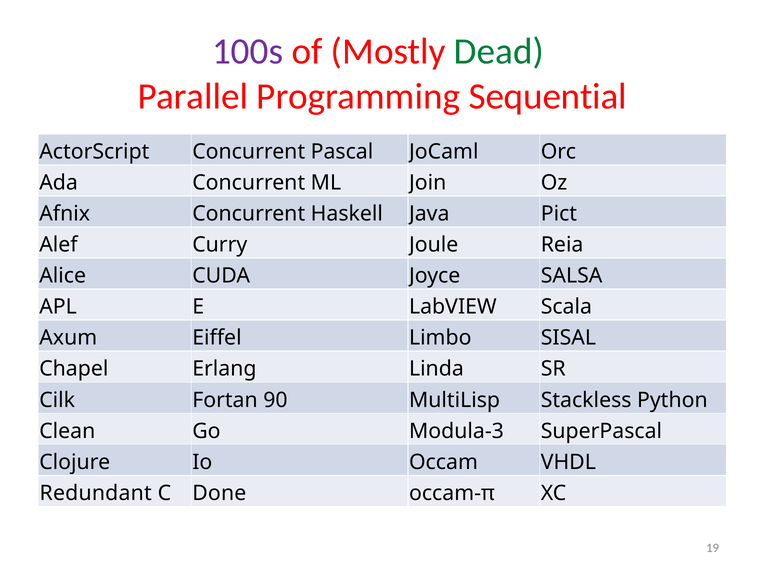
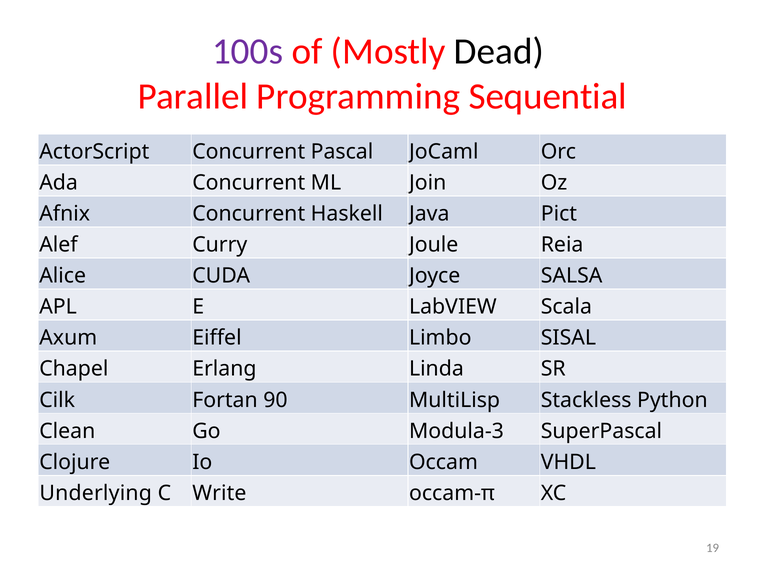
Dead colour: green -> black
Redundant: Redundant -> Underlying
Done: Done -> Write
